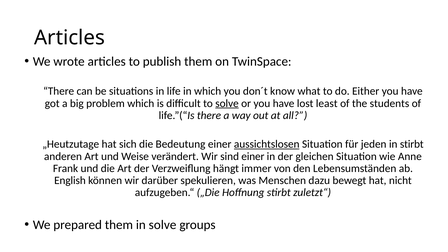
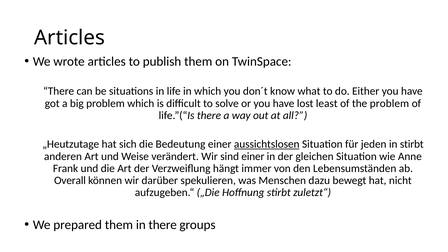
solve at (227, 103) underline: present -> none
the students: students -> problem
English: English -> Overall
in solve: solve -> there
